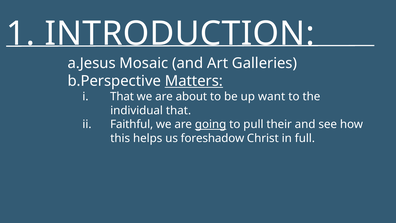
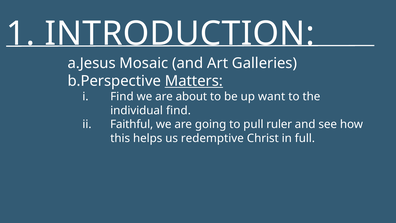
That at (122, 97): That -> Find
individual that: that -> find
going underline: present -> none
their: their -> ruler
foreshadow: foreshadow -> redemptive
